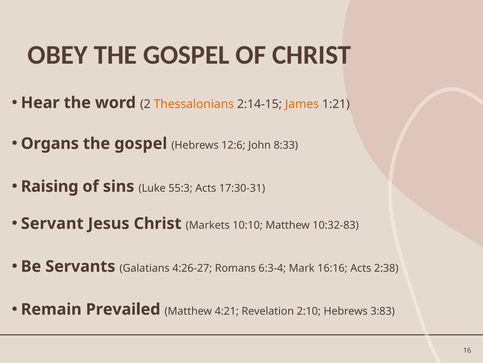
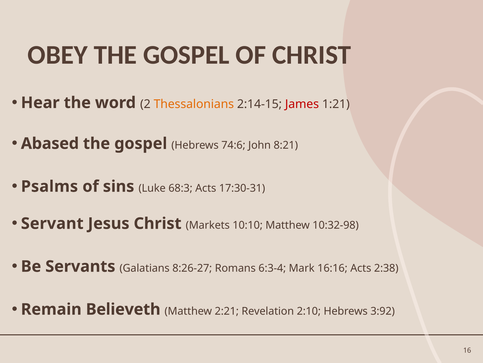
James colour: orange -> red
Organs: Organs -> Abased
12:6: 12:6 -> 74:6
8:33: 8:33 -> 8:21
Raising: Raising -> Psalms
55:3: 55:3 -> 68:3
10:32-83: 10:32-83 -> 10:32-98
4:26-27: 4:26-27 -> 8:26-27
Prevailed: Prevailed -> Believeth
4:21: 4:21 -> 2:21
3:83: 3:83 -> 3:92
